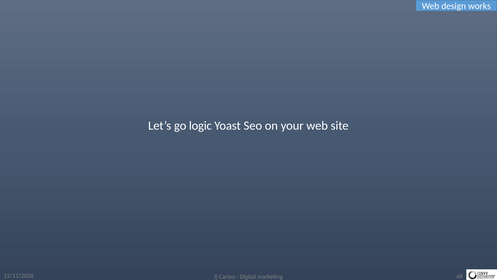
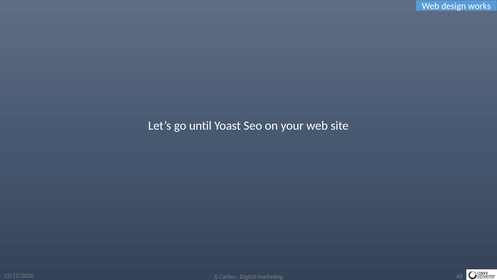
logic: logic -> until
